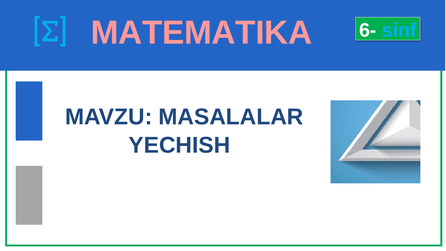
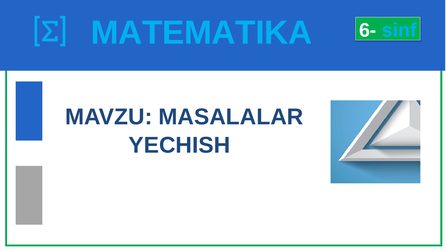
MATEMATIKA colour: pink -> light blue
